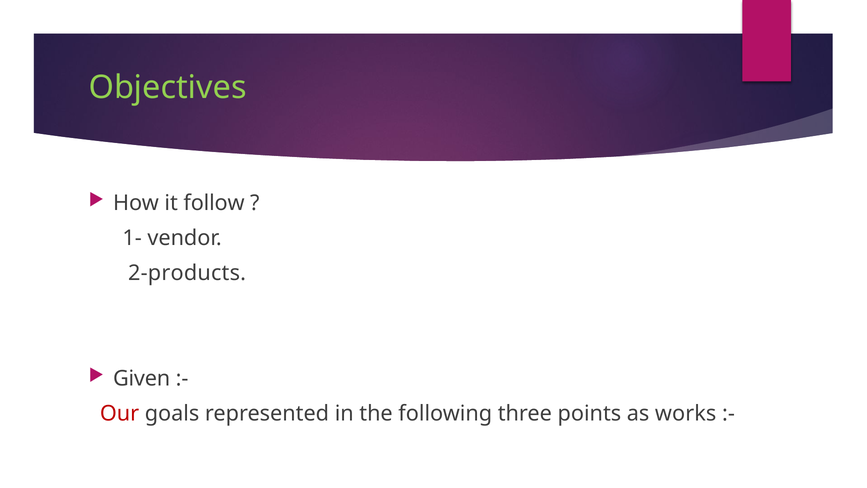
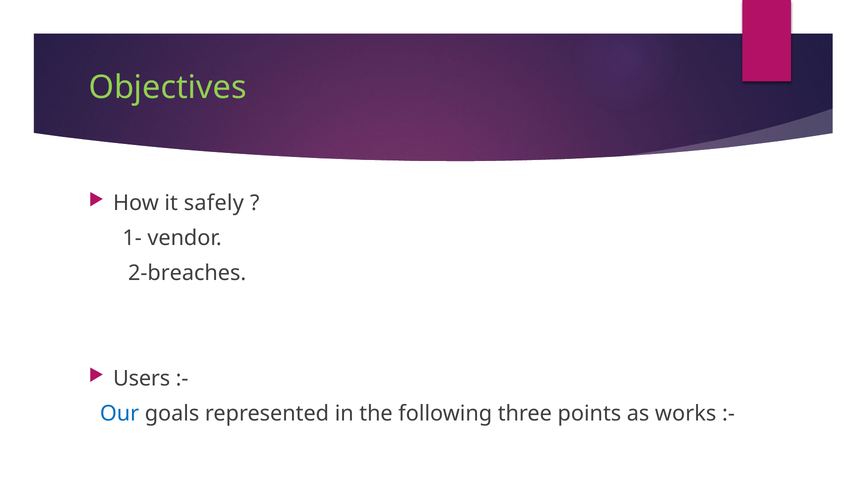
follow: follow -> safely
2-products: 2-products -> 2-breaches
Given: Given -> Users
Our colour: red -> blue
